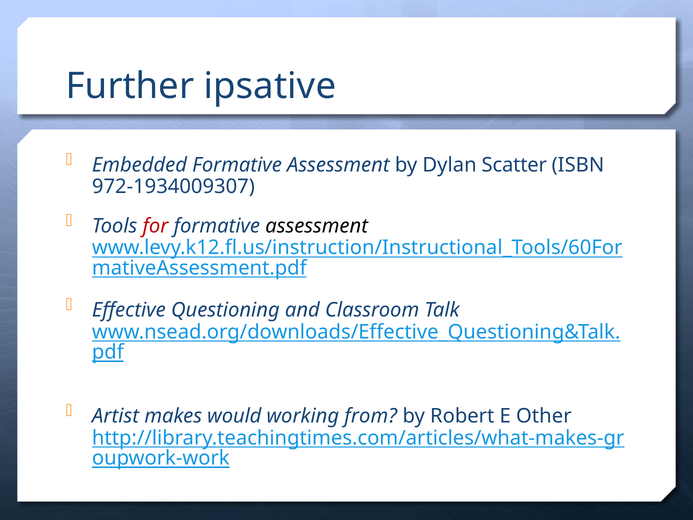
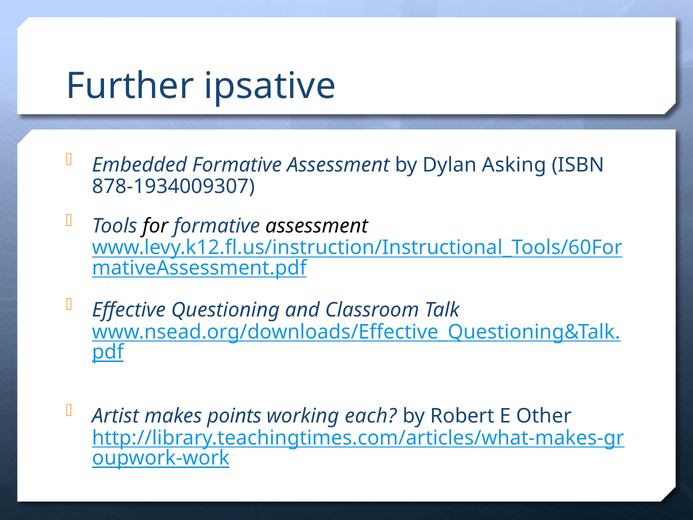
Scatter: Scatter -> Asking
972-1934009307: 972-1934009307 -> 878-1934009307
for colour: red -> black
would: would -> points
from: from -> each
